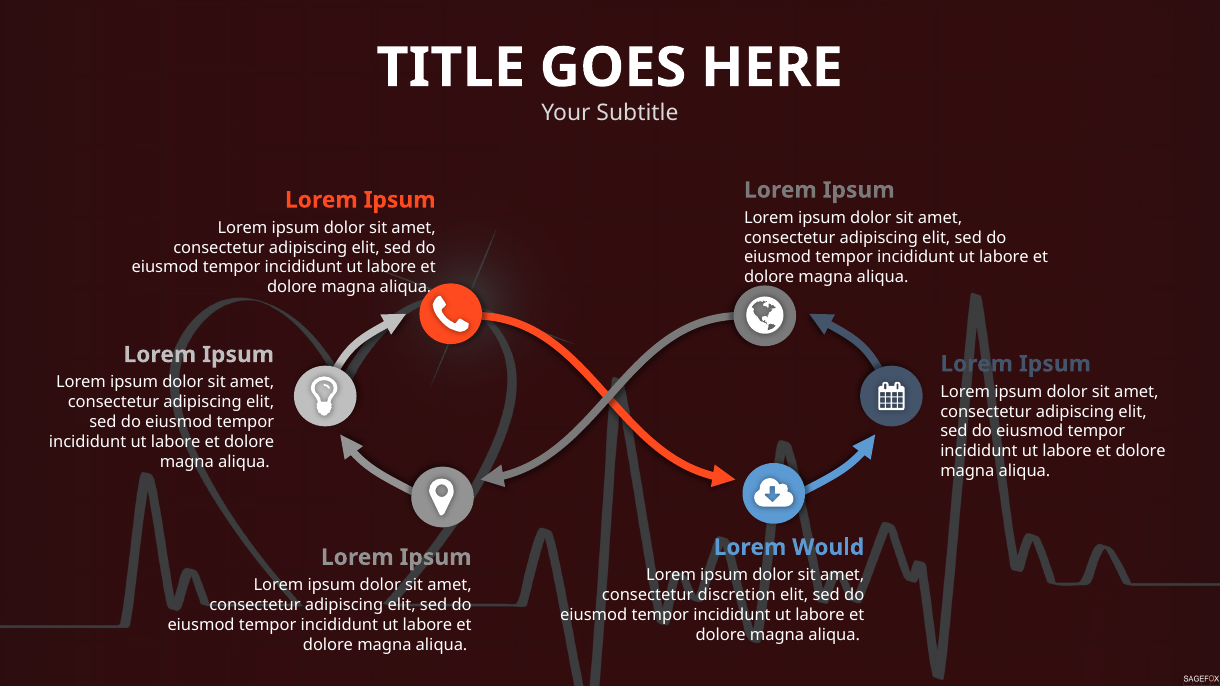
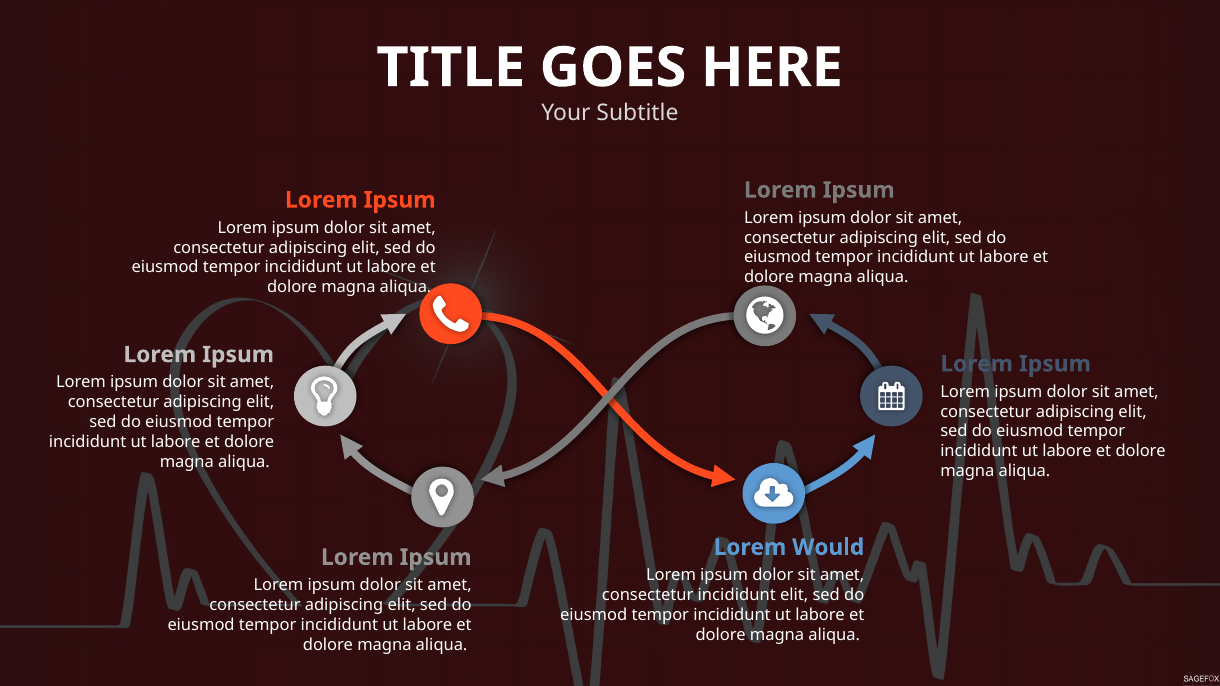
consectetur discretion: discretion -> incididunt
